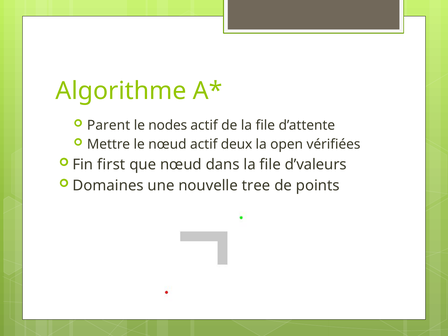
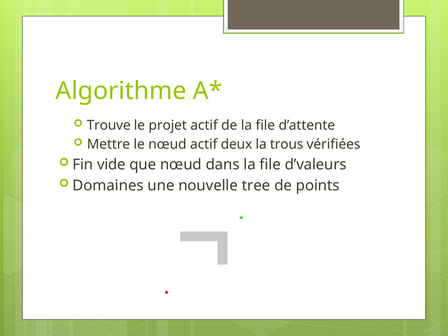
Parent: Parent -> Trouve
nodes: nodes -> projet
open: open -> trous
first: first -> vide
